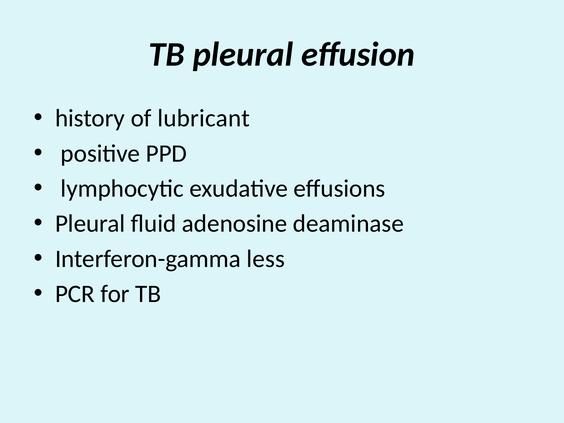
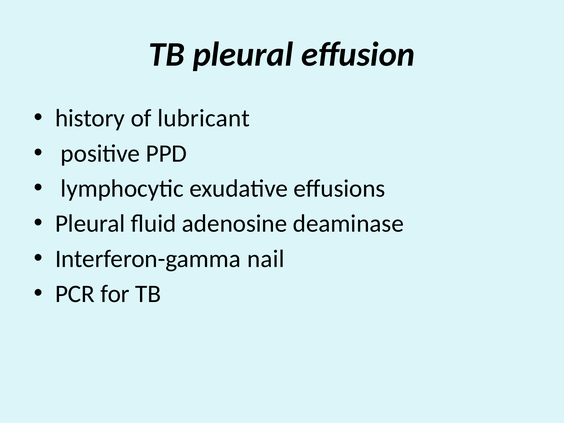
less: less -> nail
